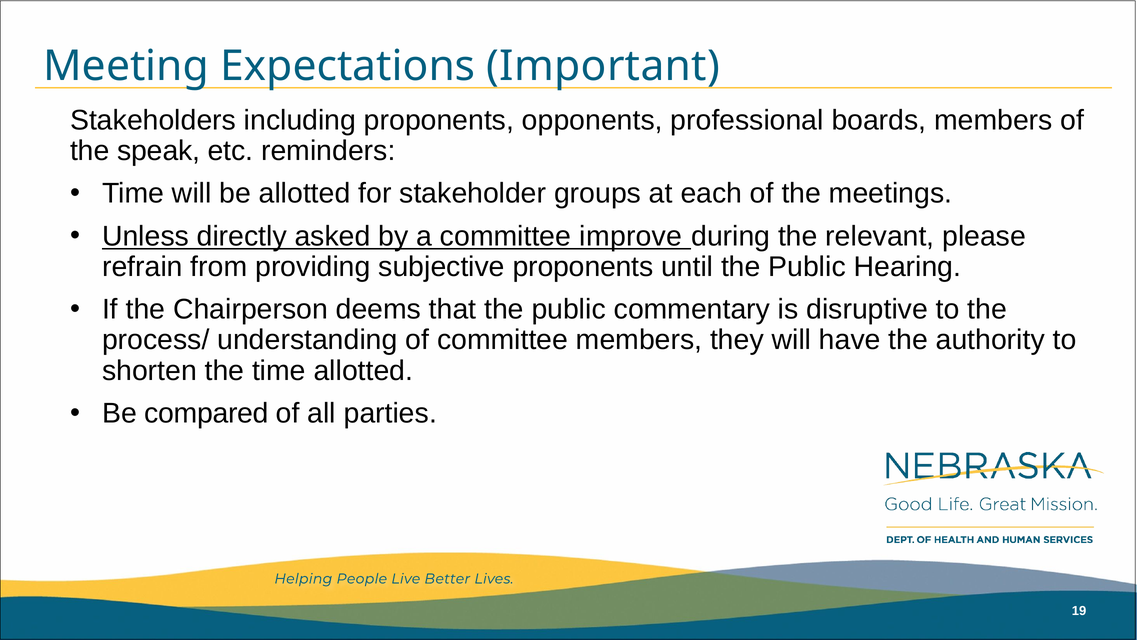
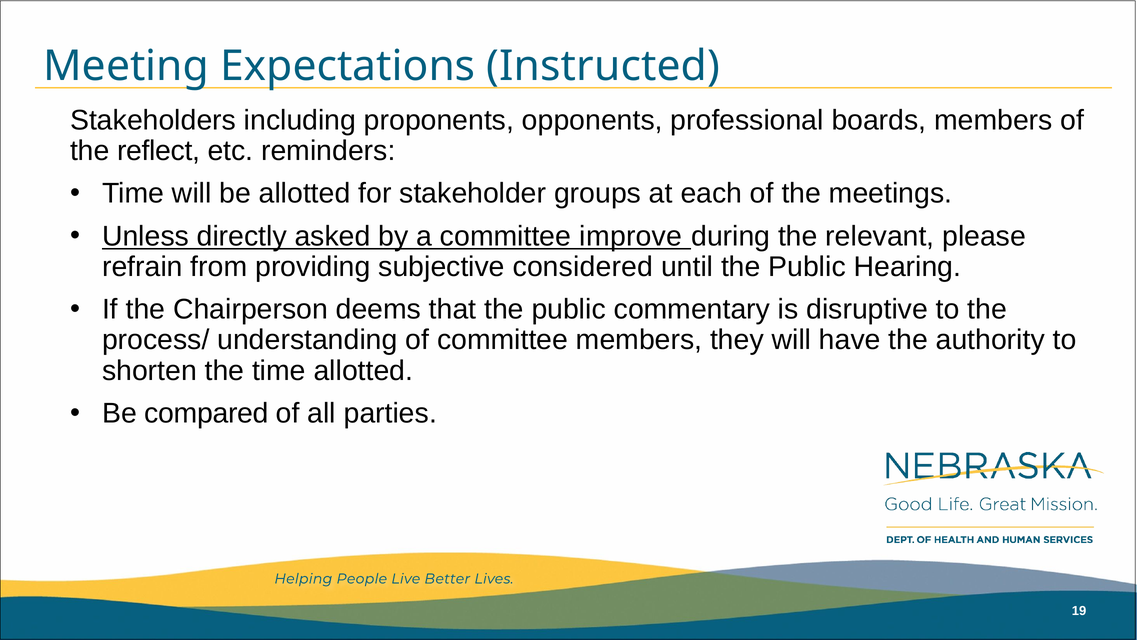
Important: Important -> Instructed
speak: speak -> reflect
subjective proponents: proponents -> considered
